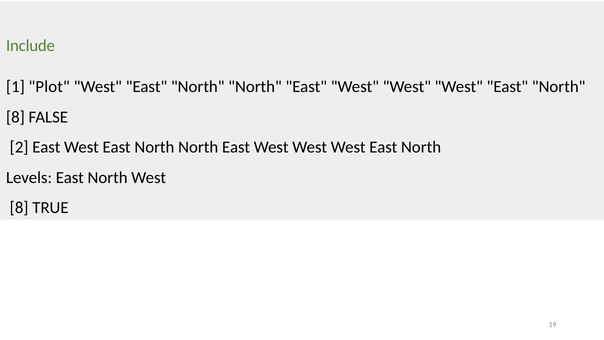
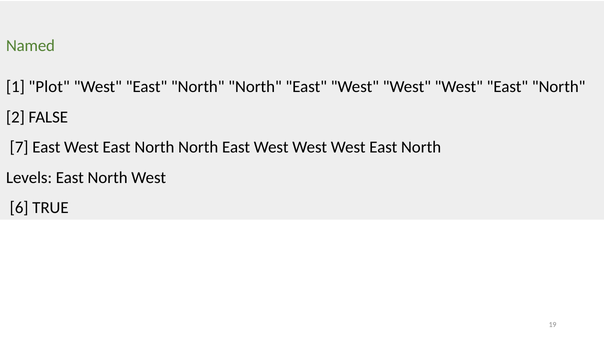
Include: Include -> Named
8 at (15, 117): 8 -> 2
2: 2 -> 7
8 at (19, 208): 8 -> 6
